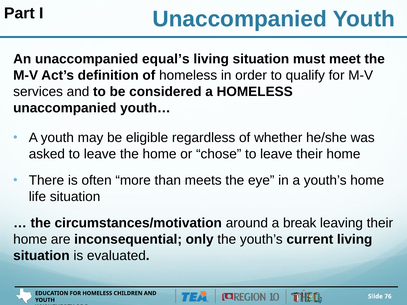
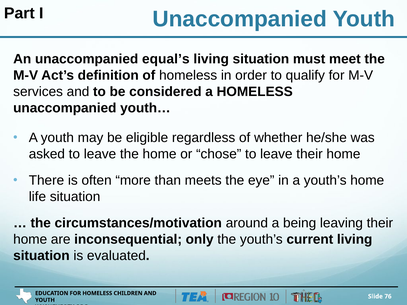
break: break -> being
